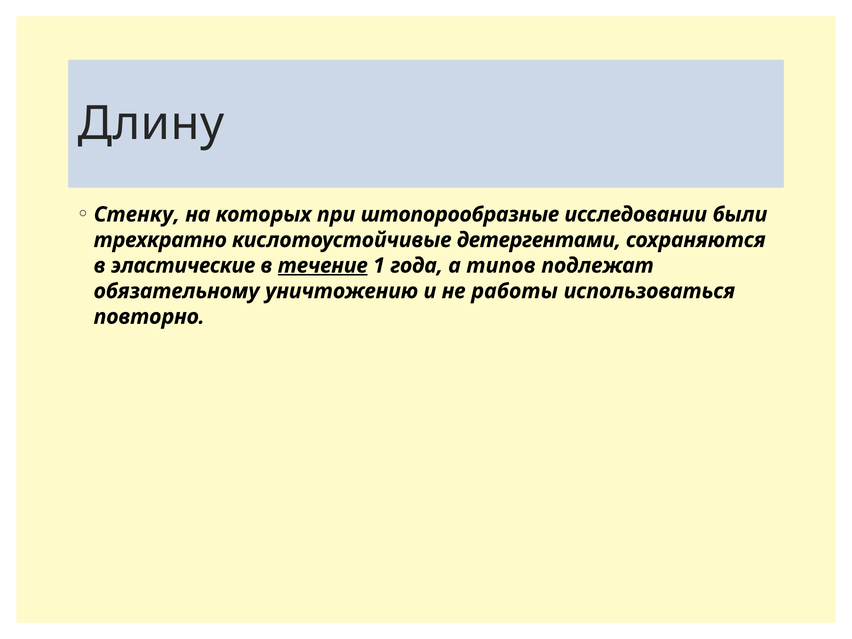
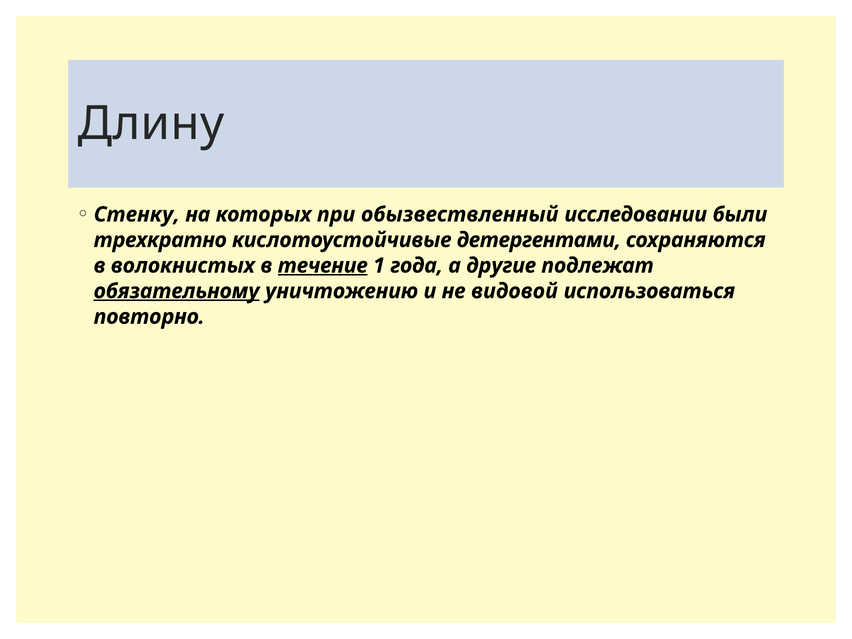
штопорообразные: штопорообразные -> обызвествленный
эластические: эластические -> волокнистых
типов: типов -> другие
обязательному underline: none -> present
работы: работы -> видовой
